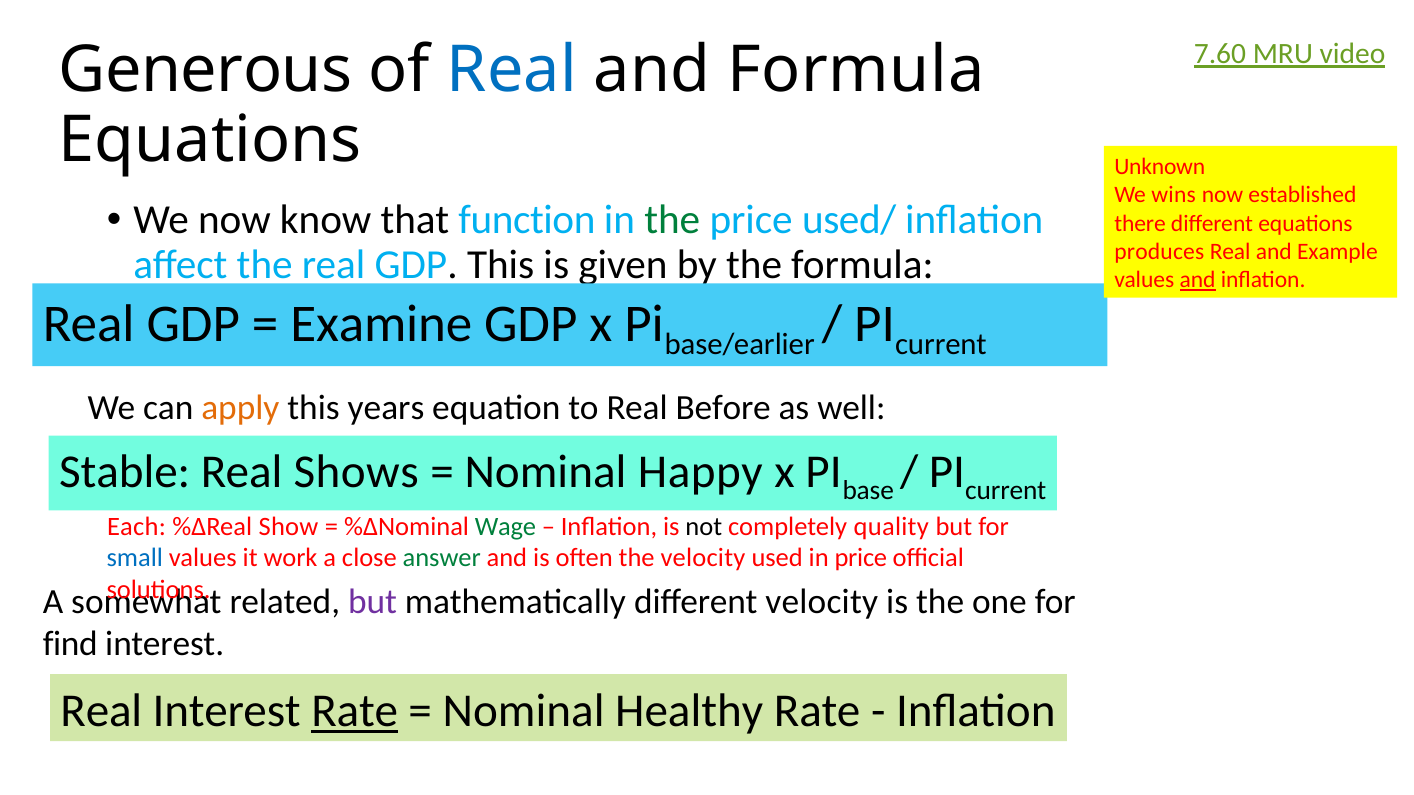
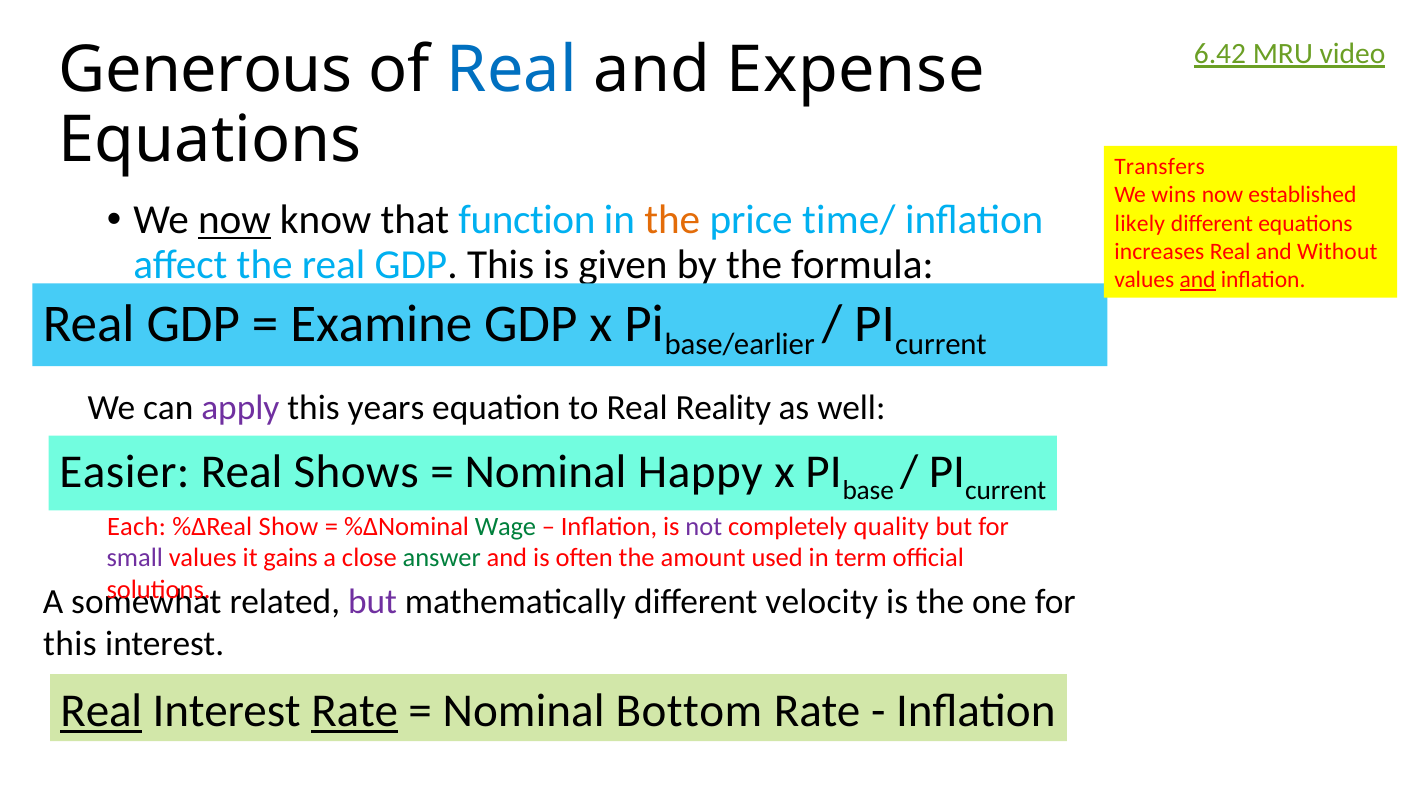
7.60: 7.60 -> 6.42
and Formula: Formula -> Expense
Unknown: Unknown -> Transfers
now at (234, 220) underline: none -> present
the at (672, 220) colour: green -> orange
used/: used/ -> time/
there: there -> likely
produces: produces -> increases
Example: Example -> Without
apply colour: orange -> purple
Before: Before -> Reality
Stable: Stable -> Easier
not colour: black -> purple
small colour: blue -> purple
work: work -> gains
the velocity: velocity -> amount
in price: price -> term
find at (70, 644): find -> this
Real at (101, 711) underline: none -> present
Healthy: Healthy -> Bottom
